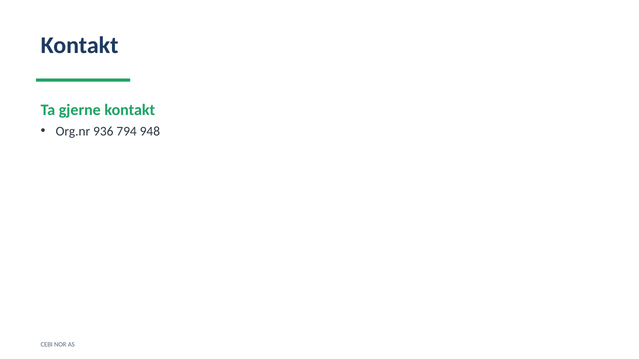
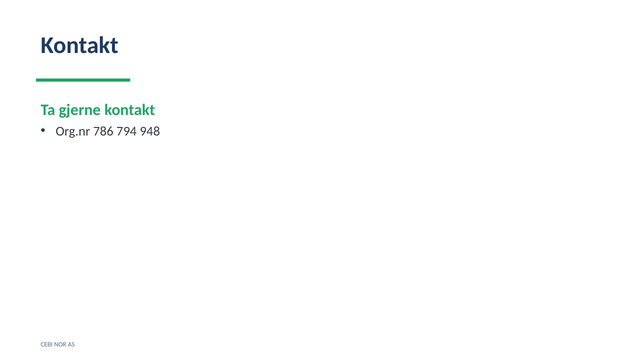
936: 936 -> 786
